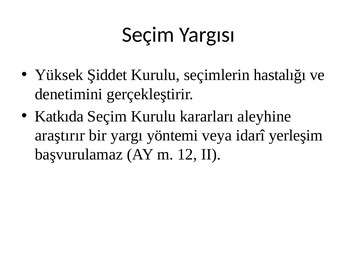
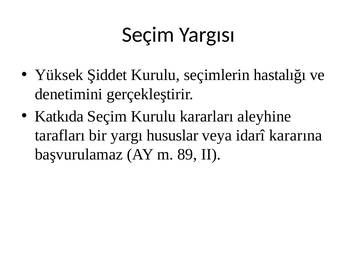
araştırır: araştırır -> tarafları
yöntemi: yöntemi -> hususlar
yerleşim: yerleşim -> kararına
12: 12 -> 89
